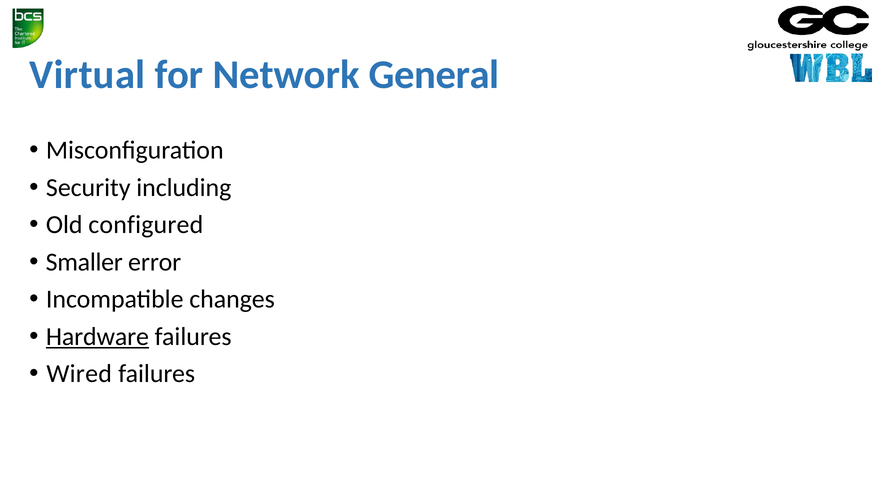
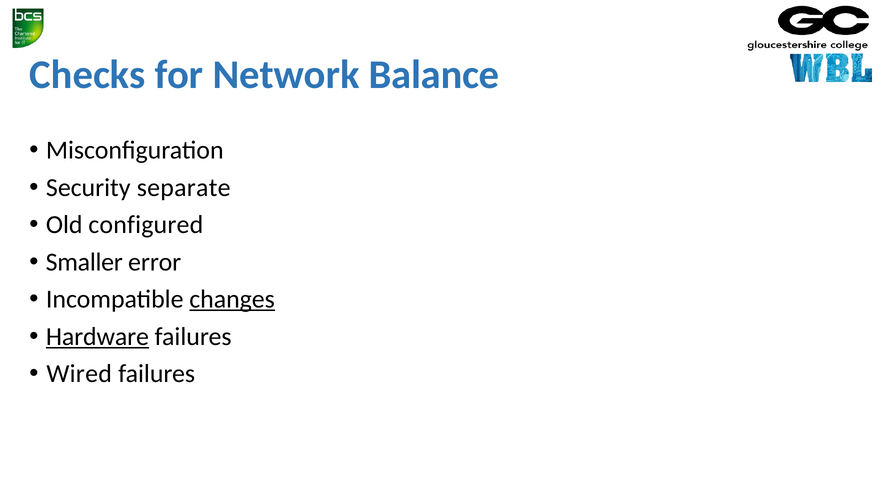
Virtual: Virtual -> Checks
General: General -> Balance
including: including -> separate
changes underline: none -> present
